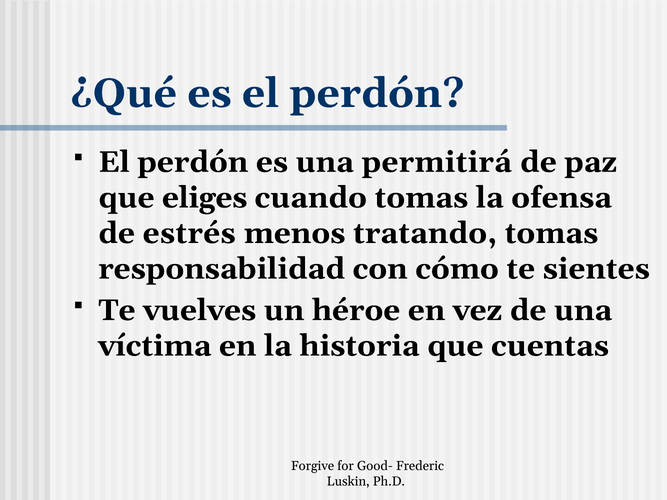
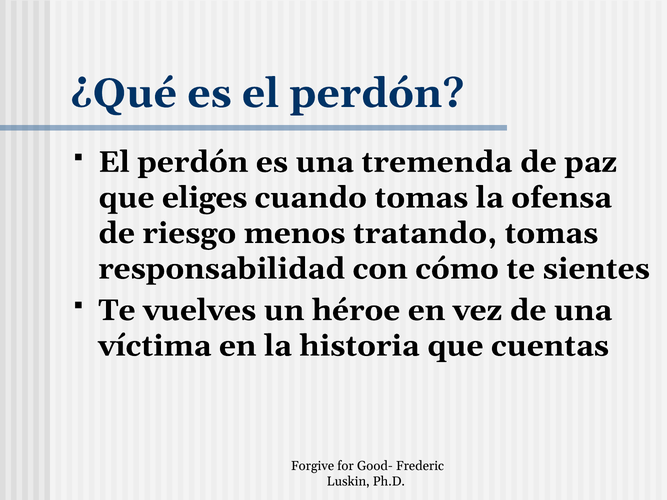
permitirá: permitirá -> tremenda
estrés: estrés -> riesgo
